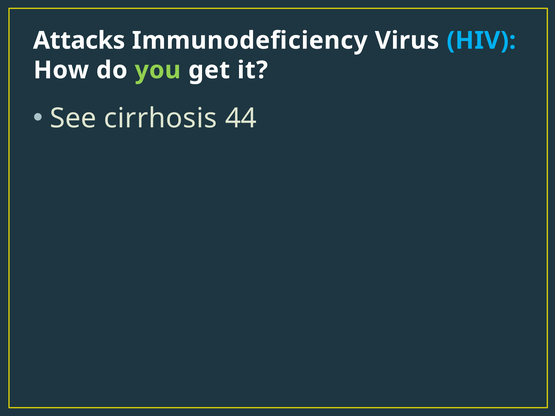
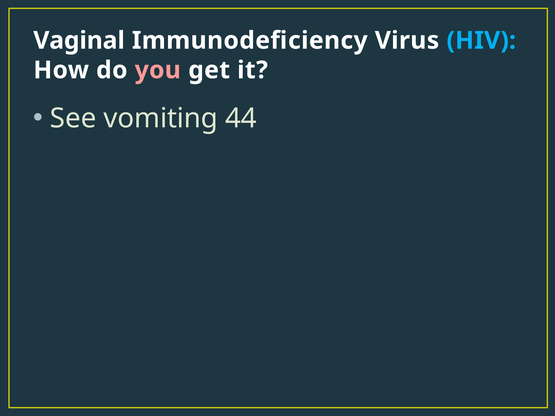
Attacks: Attacks -> Vaginal
you colour: light green -> pink
cirrhosis: cirrhosis -> vomiting
